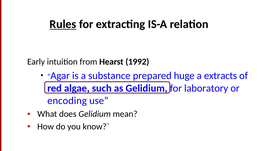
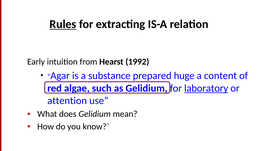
extracts: extracts -> content
laboratory underline: none -> present
encoding: encoding -> attention
